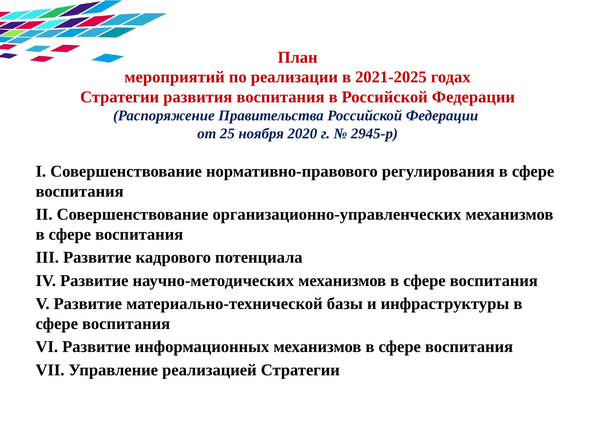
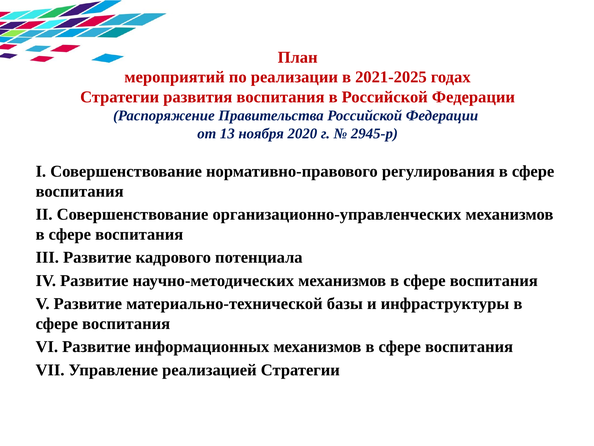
25: 25 -> 13
